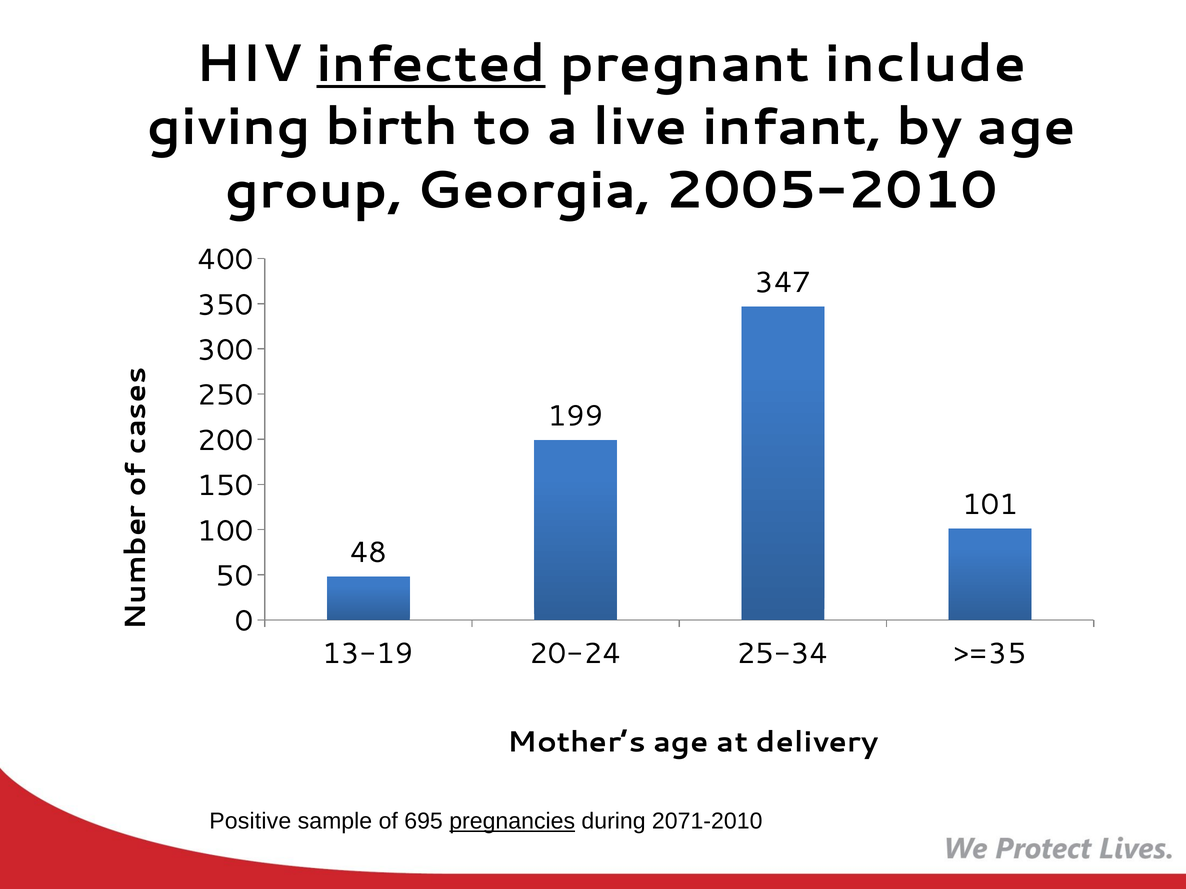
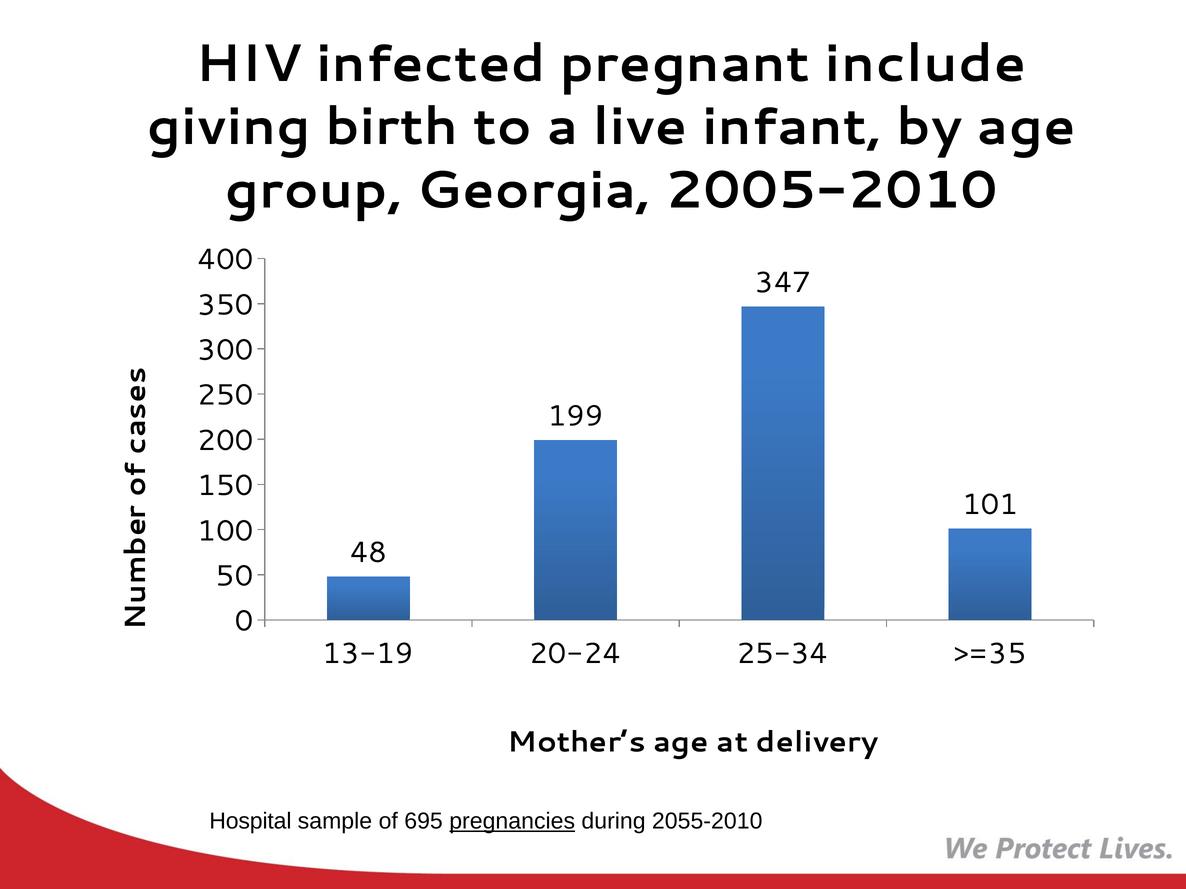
infected underline: present -> none
Positive: Positive -> Hospital
2071-2010: 2071-2010 -> 2055-2010
